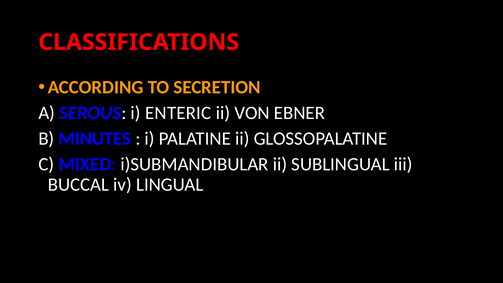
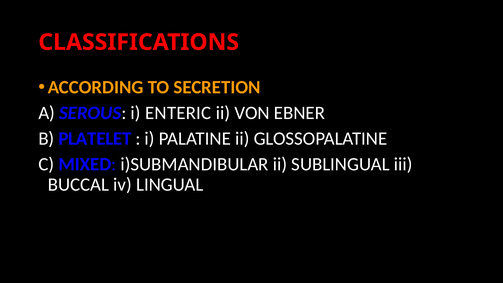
MINUTES: MINUTES -> PLATELET
